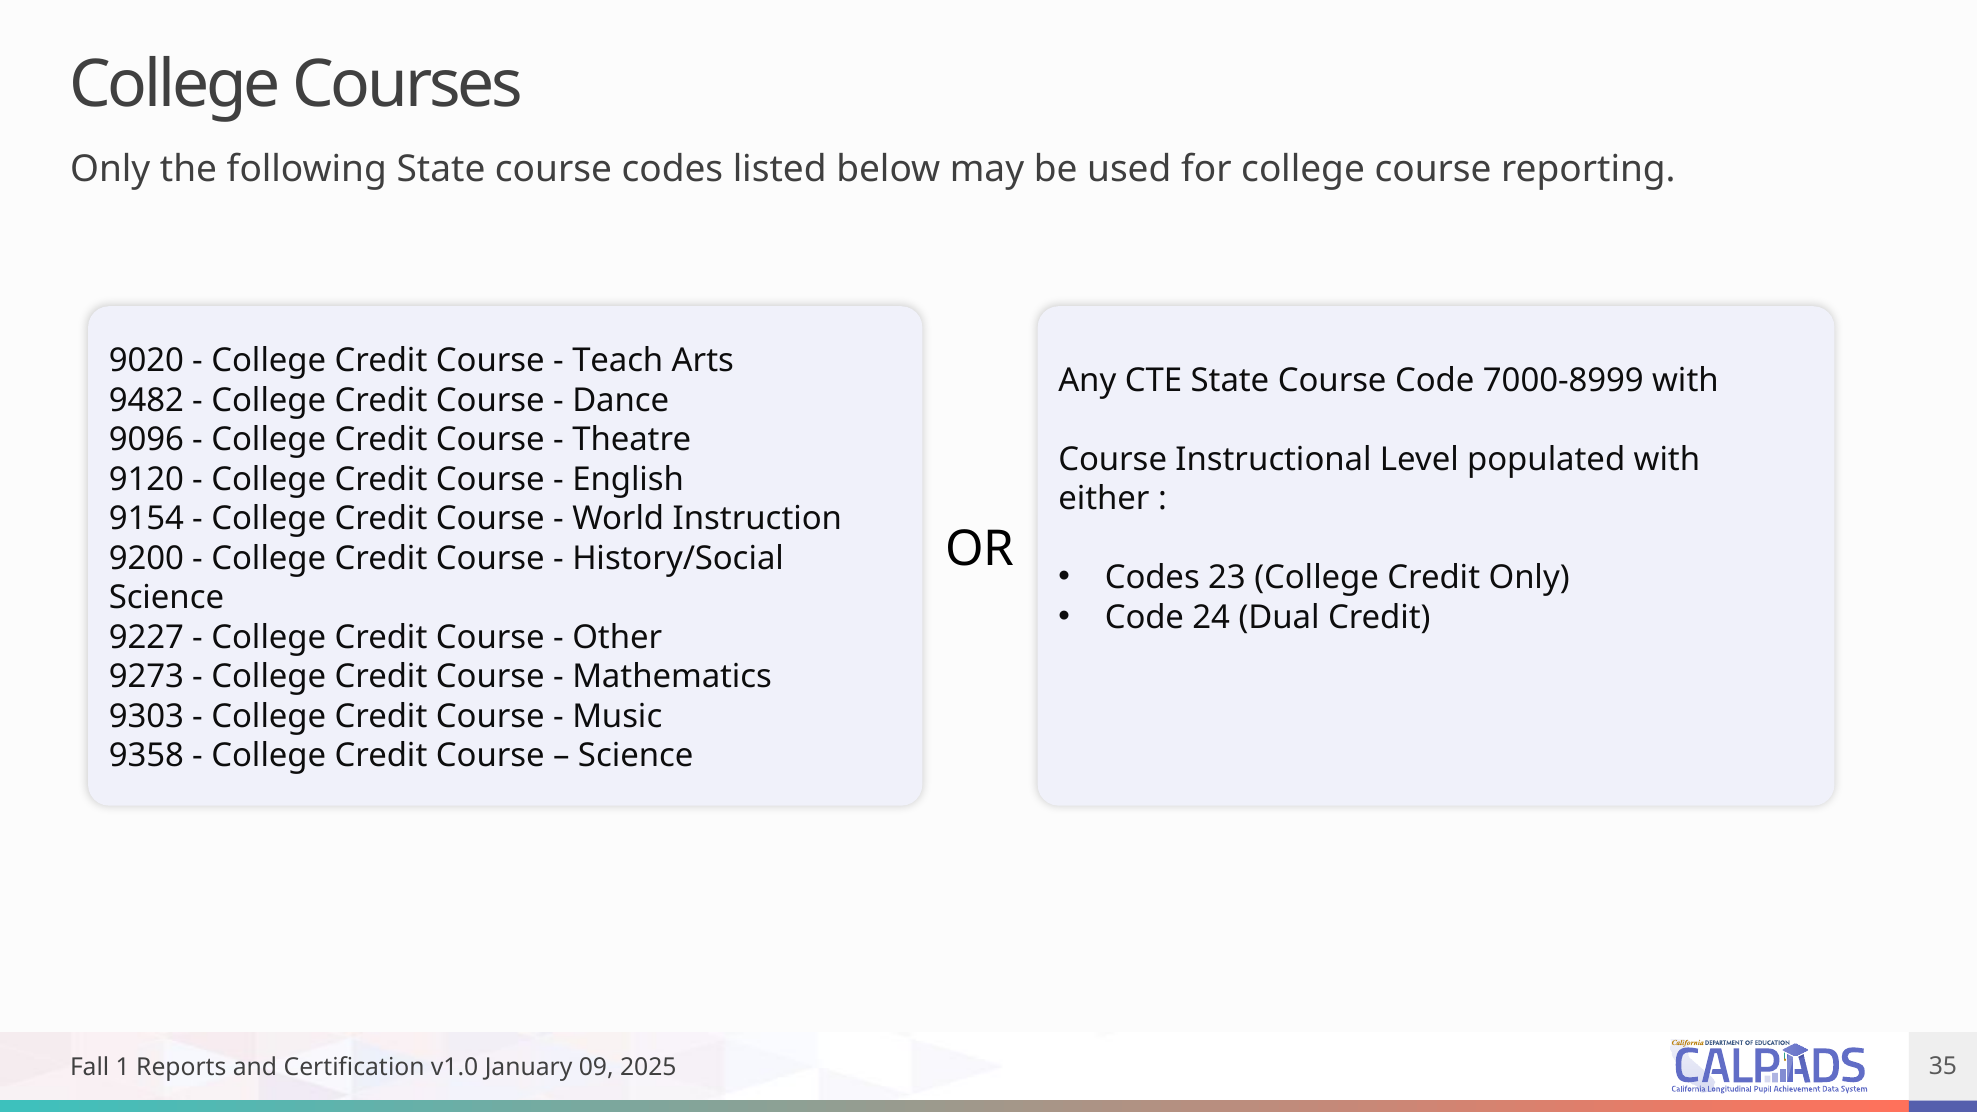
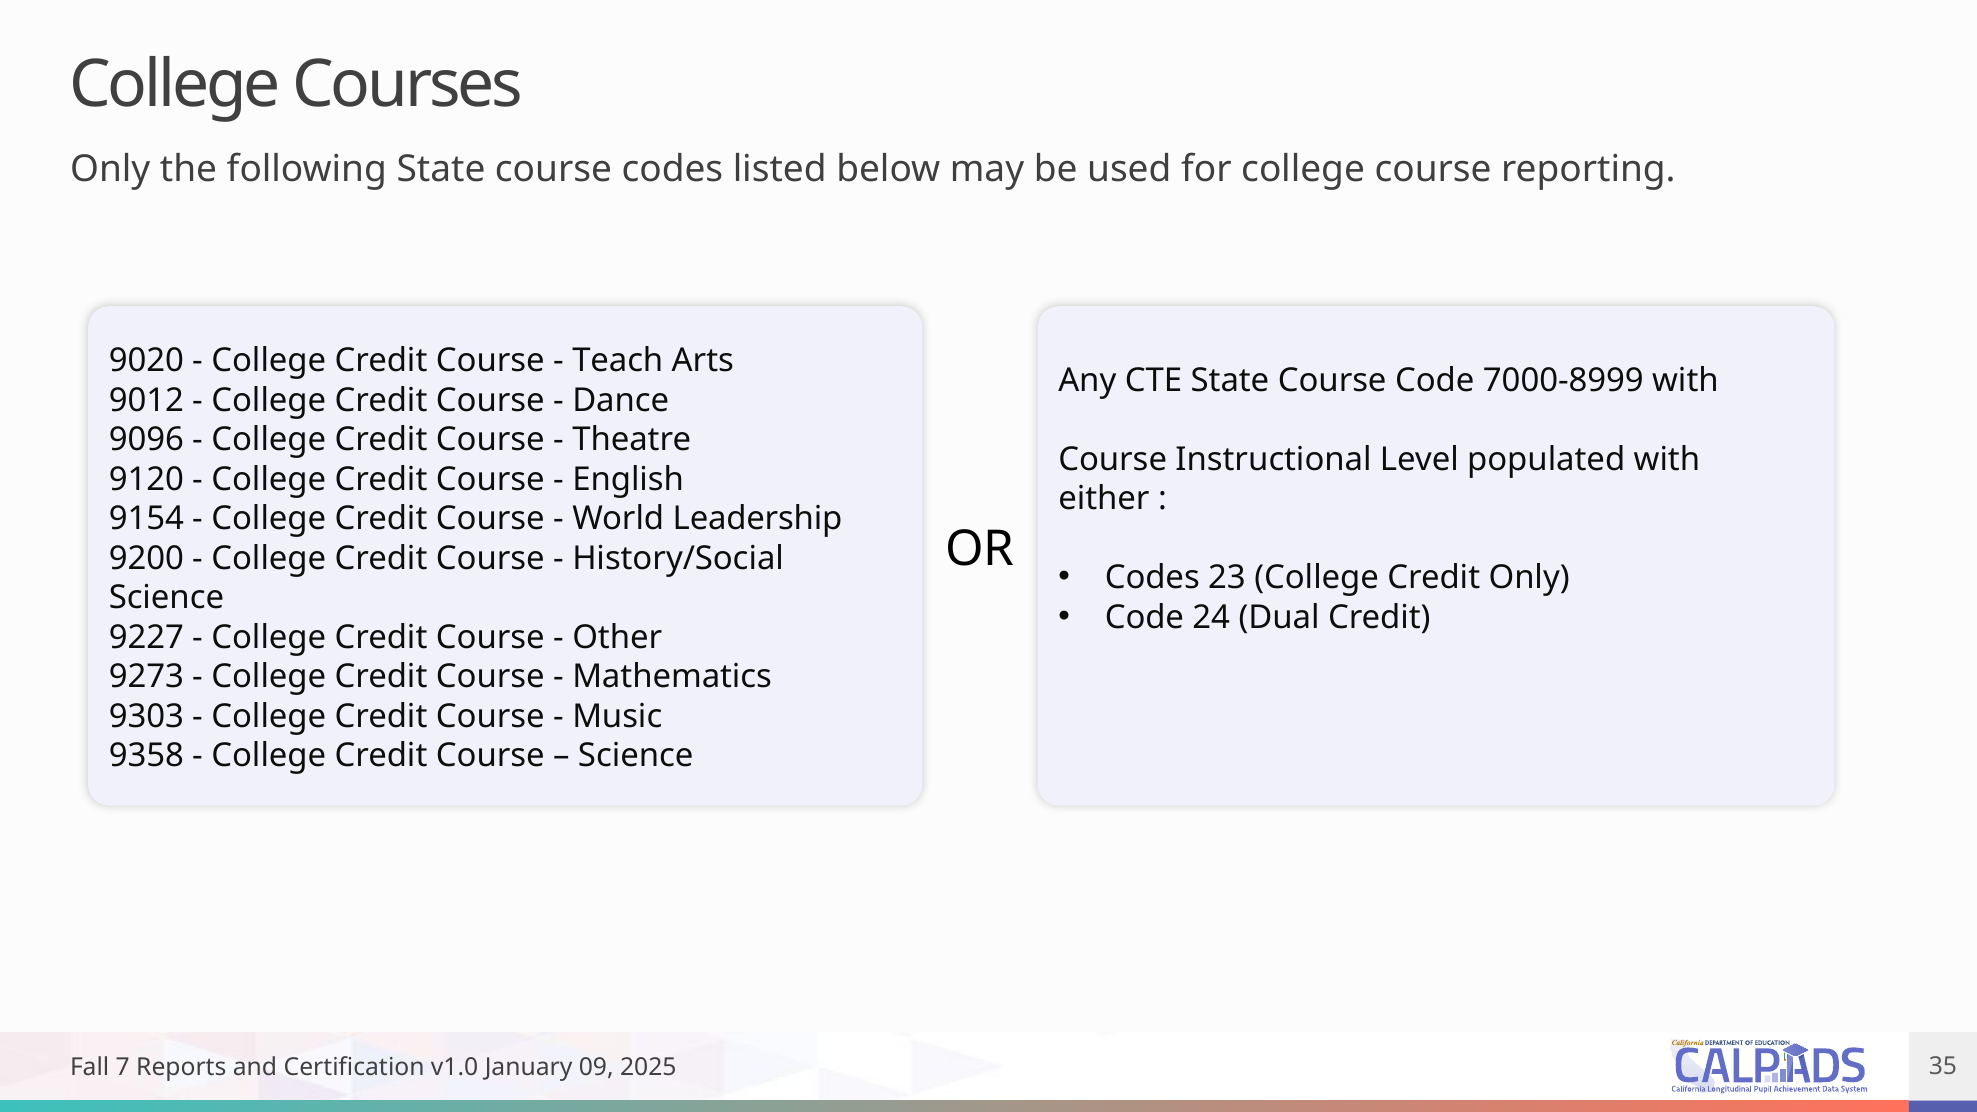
9482: 9482 -> 9012
Instruction: Instruction -> Leadership
1: 1 -> 7
